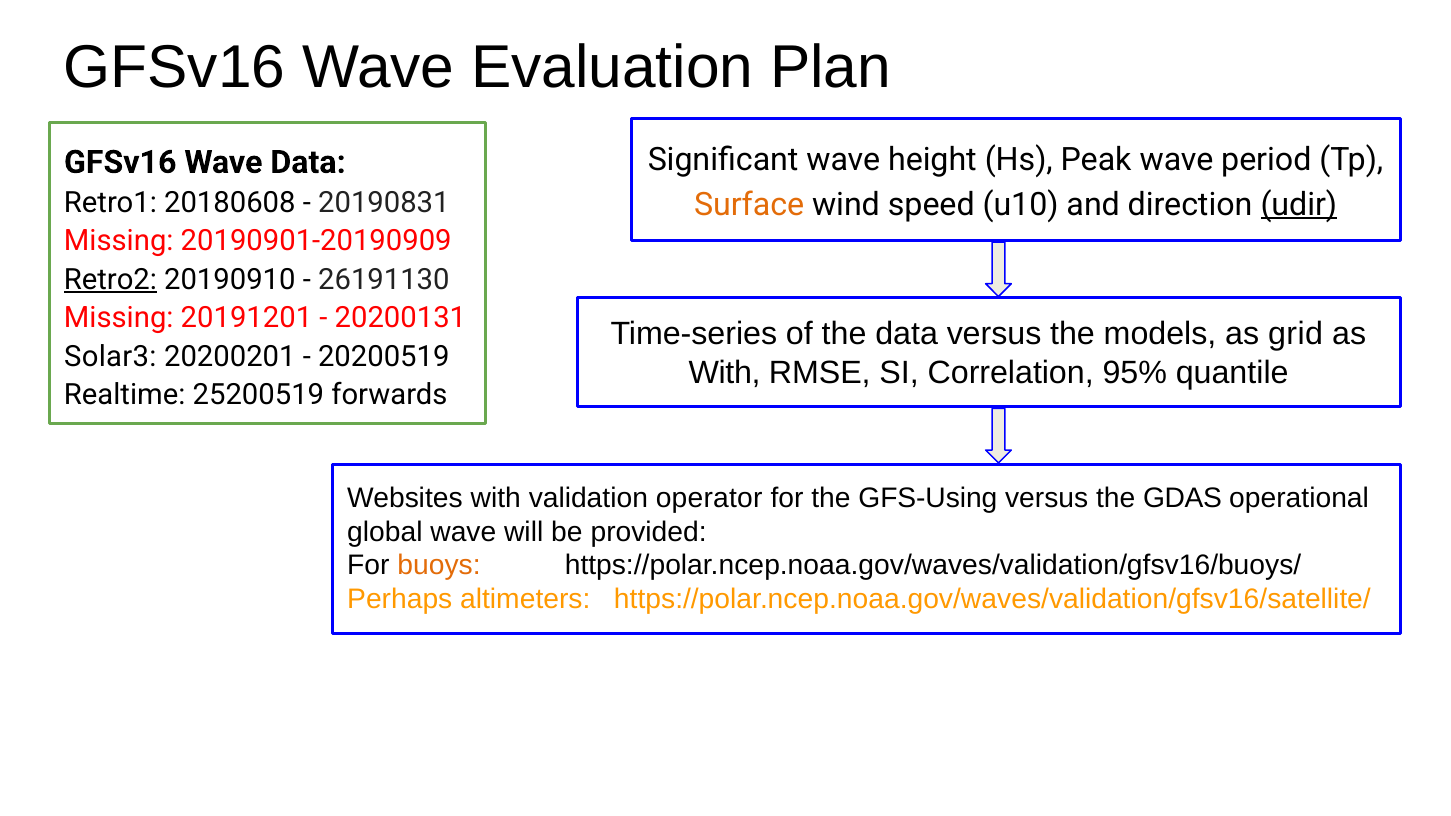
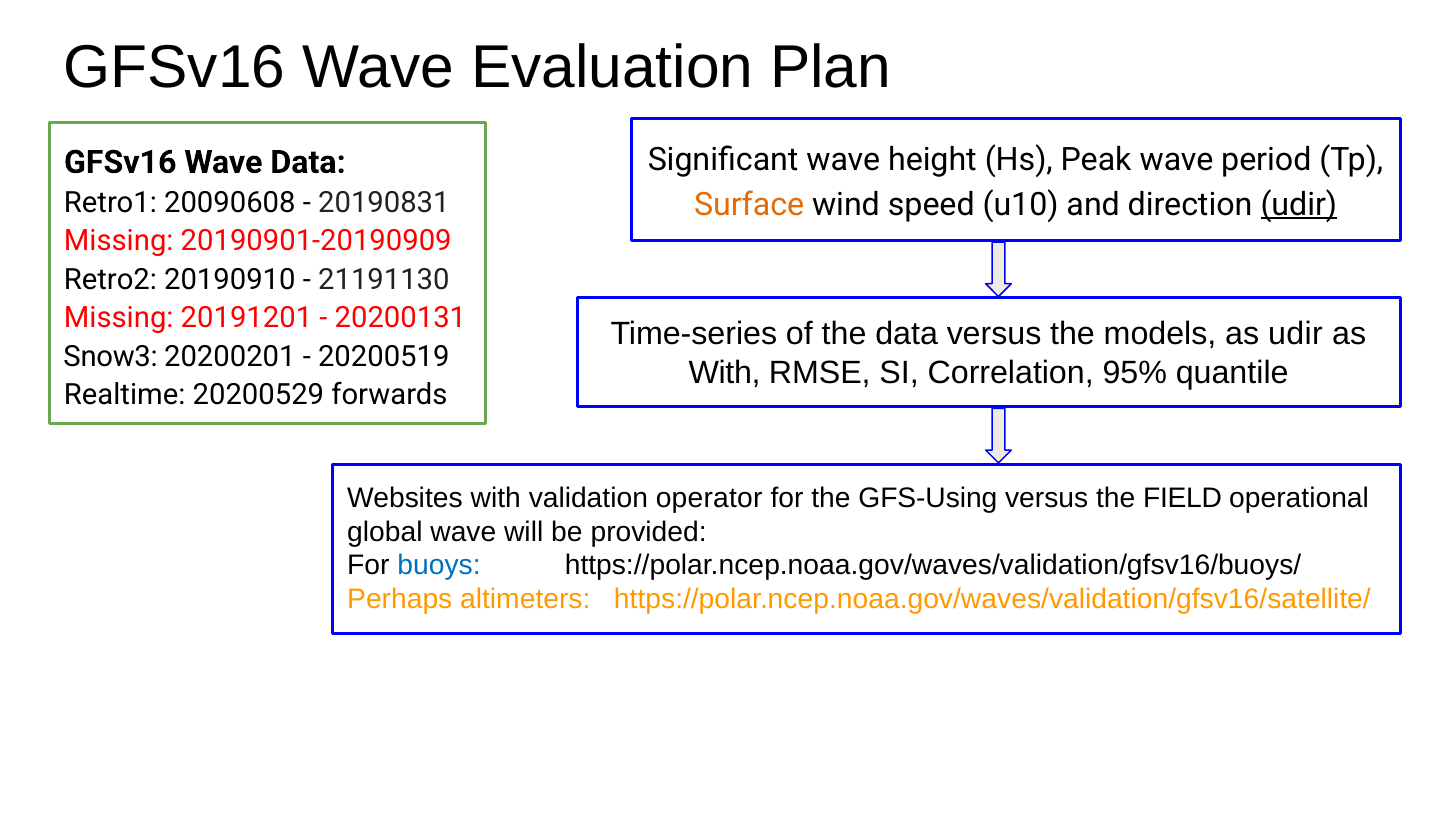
20180608: 20180608 -> 20090608
Retro2 underline: present -> none
26191130: 26191130 -> 21191130
as grid: grid -> udir
Solar3: Solar3 -> Snow3
25200519: 25200519 -> 20200529
GDAS: GDAS -> FIELD
buoys colour: orange -> blue
